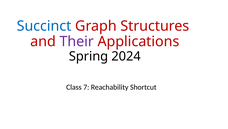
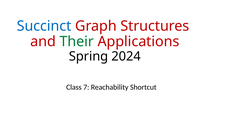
Their colour: purple -> green
